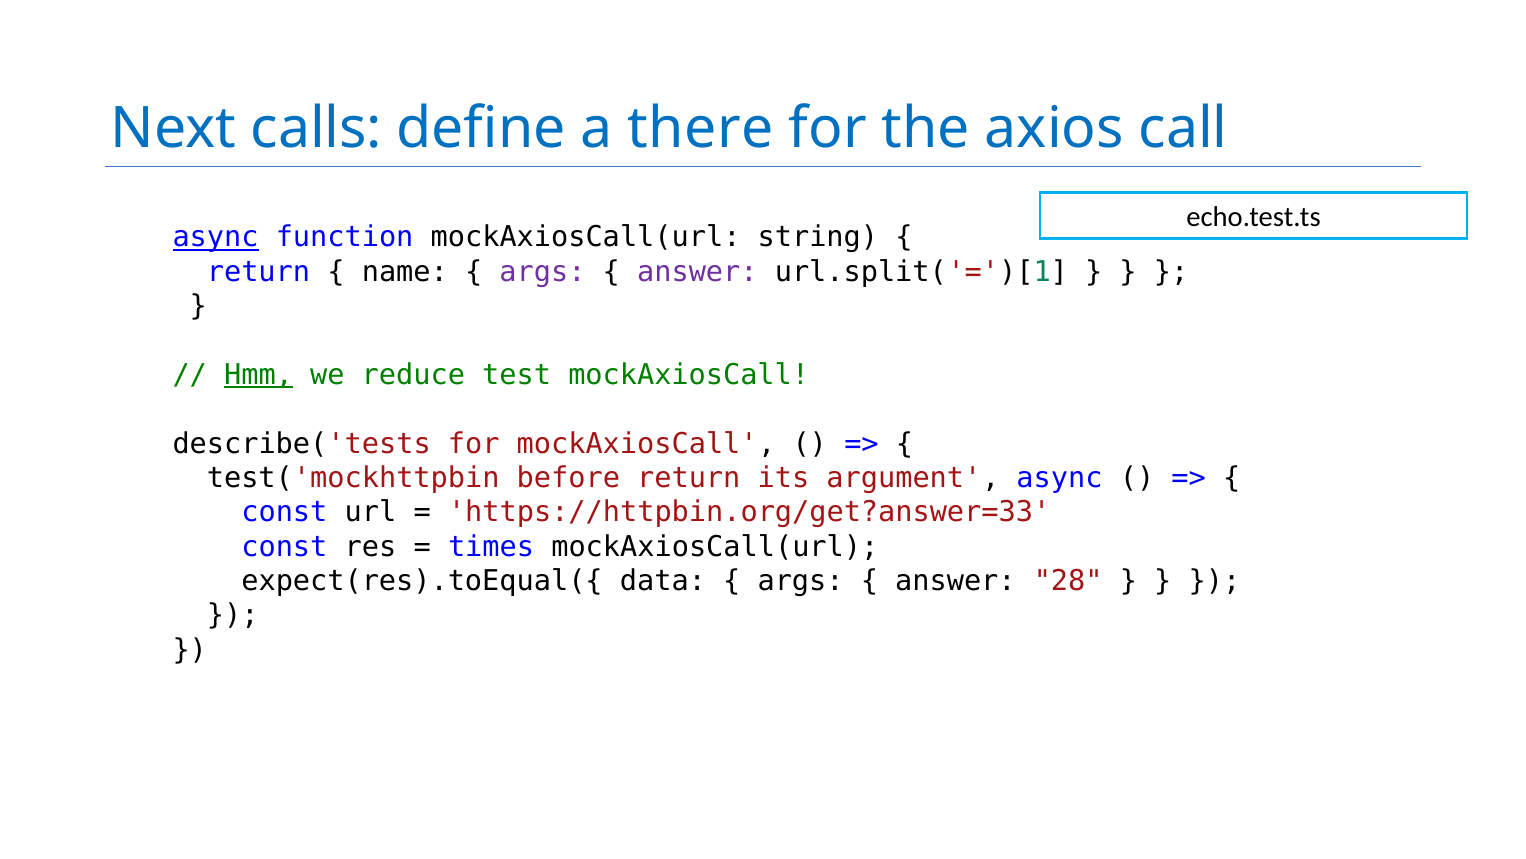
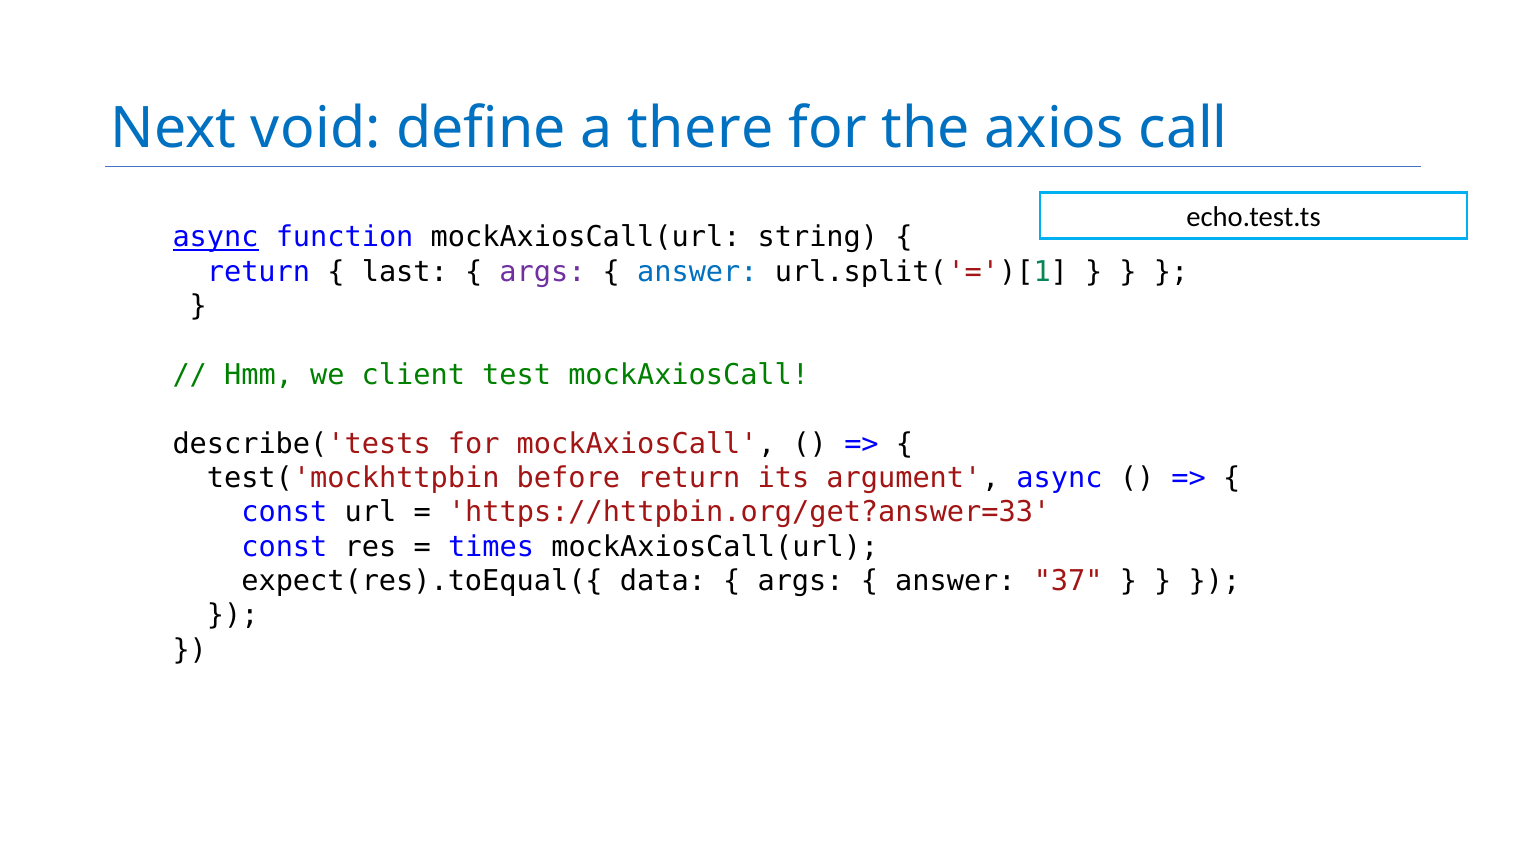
calls: calls -> void
name: name -> last
answer at (697, 272) colour: purple -> blue
Hmm underline: present -> none
reduce: reduce -> client
28: 28 -> 37
